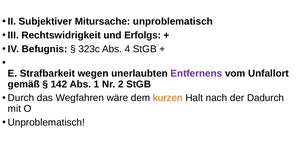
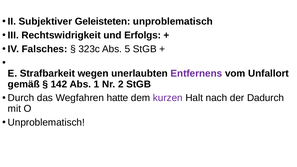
Mitursache: Mitursache -> Geleisteten
Befugnis: Befugnis -> Falsches
4: 4 -> 5
wäre: wäre -> hatte
kurzen colour: orange -> purple
